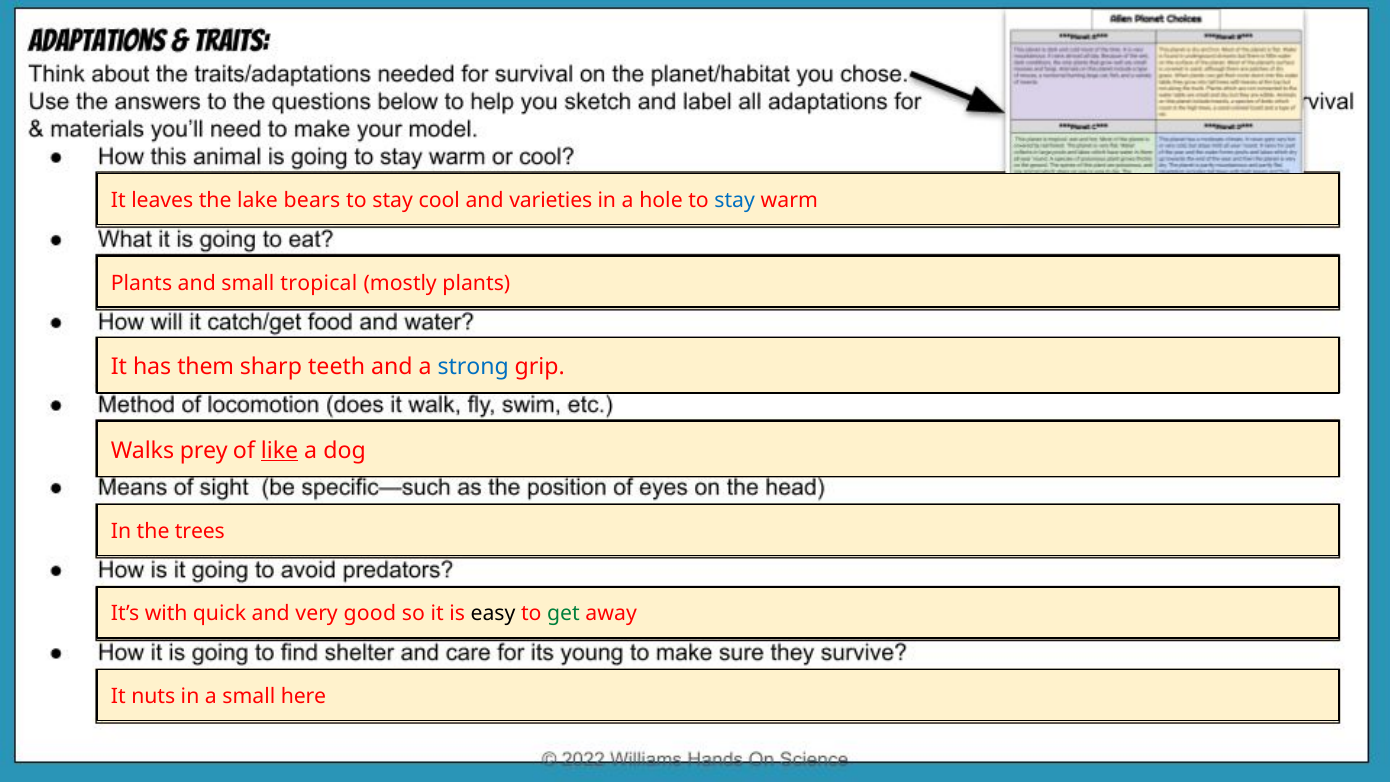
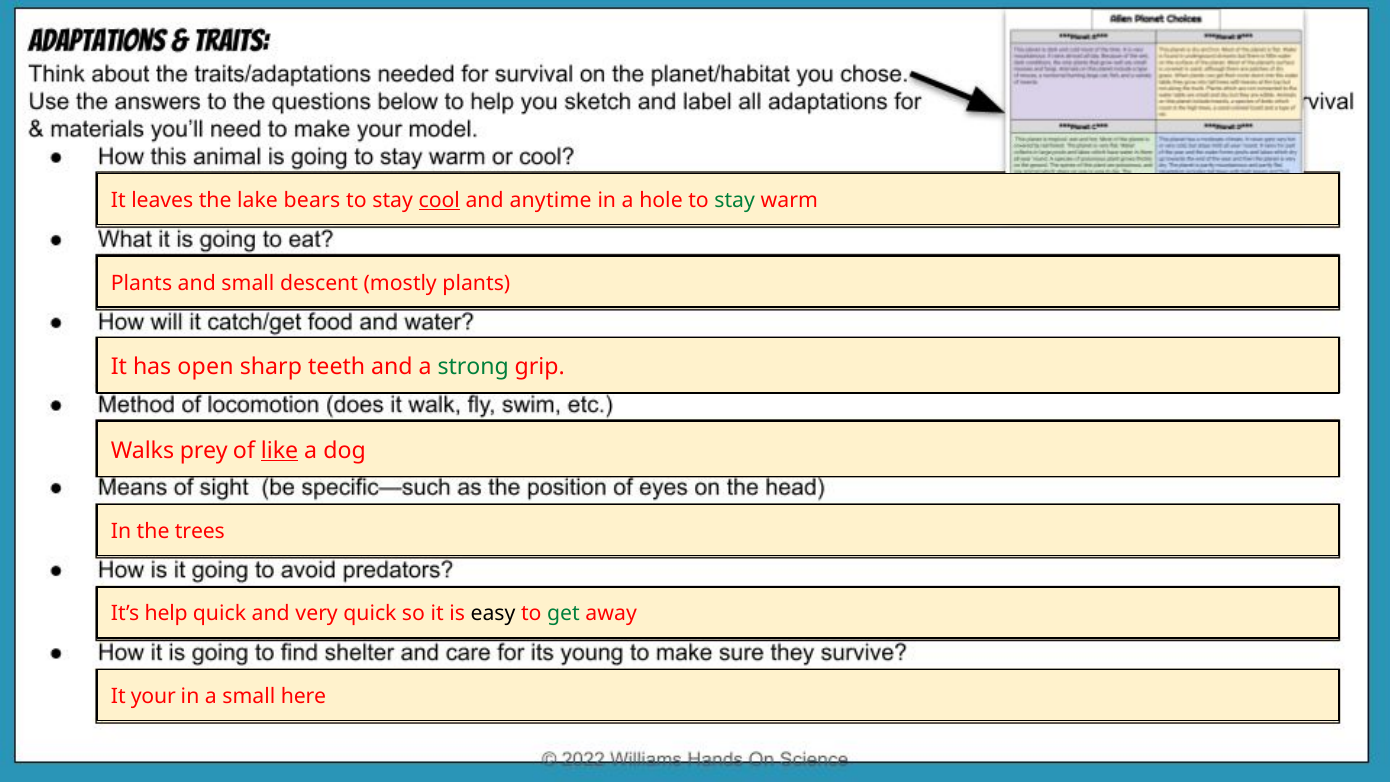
cool underline: none -> present
varieties: varieties -> anytime
stay at (735, 201) colour: blue -> green
tropical: tropical -> descent
them: them -> open
strong colour: blue -> green
with: with -> help
very good: good -> quick
nuts: nuts -> your
